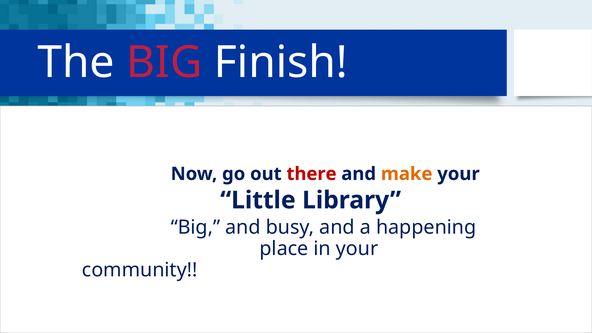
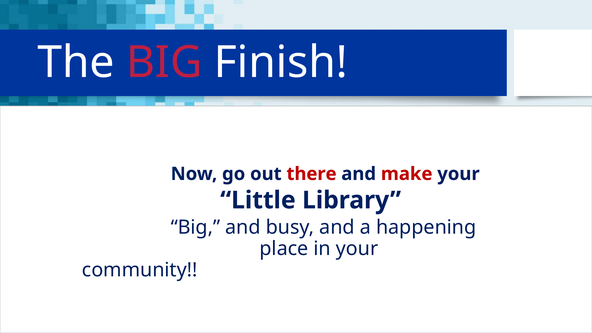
make colour: orange -> red
